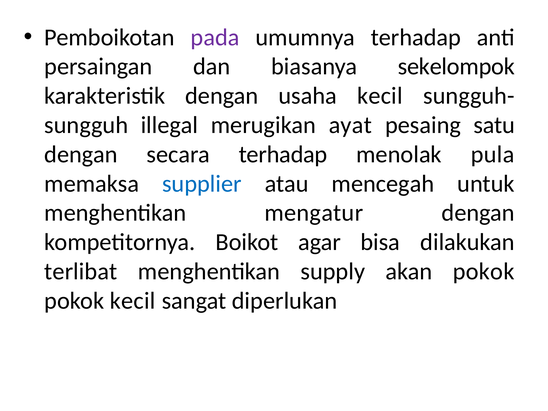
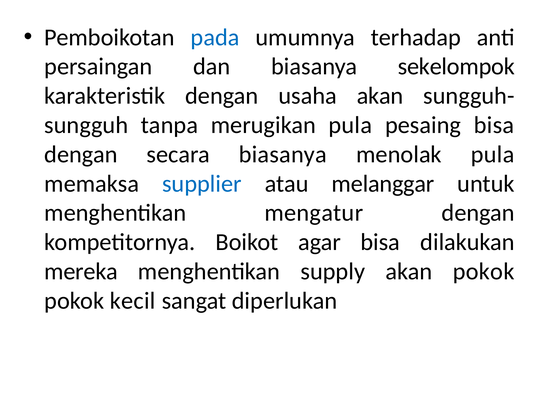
pada colour: purple -> blue
usaha kecil: kecil -> akan
illegal: illegal -> tanpa
merugikan ayat: ayat -> pula
pesaing satu: satu -> bisa
secara terhadap: terhadap -> biasanya
mencegah: mencegah -> melanggar
terlibat: terlibat -> mereka
